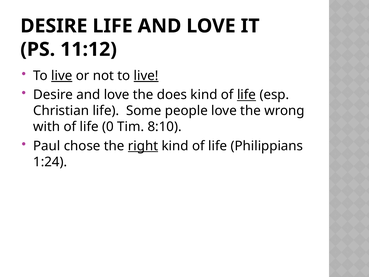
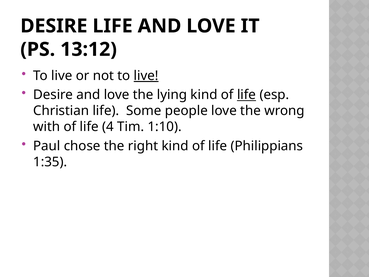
11:12: 11:12 -> 13:12
live at (62, 76) underline: present -> none
does: does -> lying
0: 0 -> 4
8:10: 8:10 -> 1:10
right underline: present -> none
1:24: 1:24 -> 1:35
